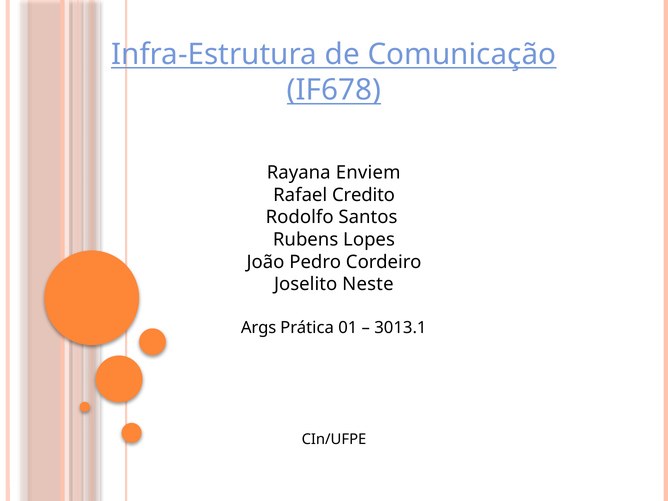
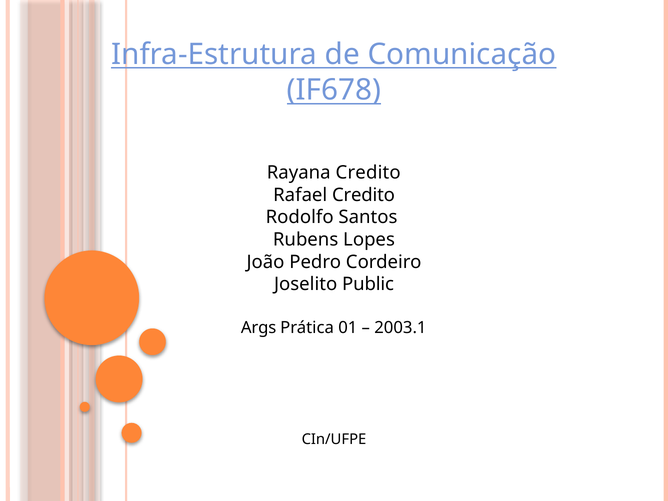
Rayana Enviem: Enviem -> Credito
Neste: Neste -> Public
3013.1: 3013.1 -> 2003.1
